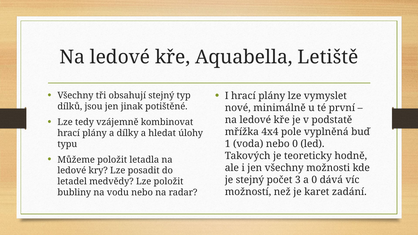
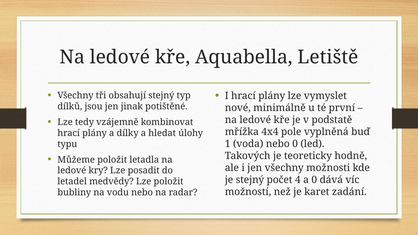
3: 3 -> 4
